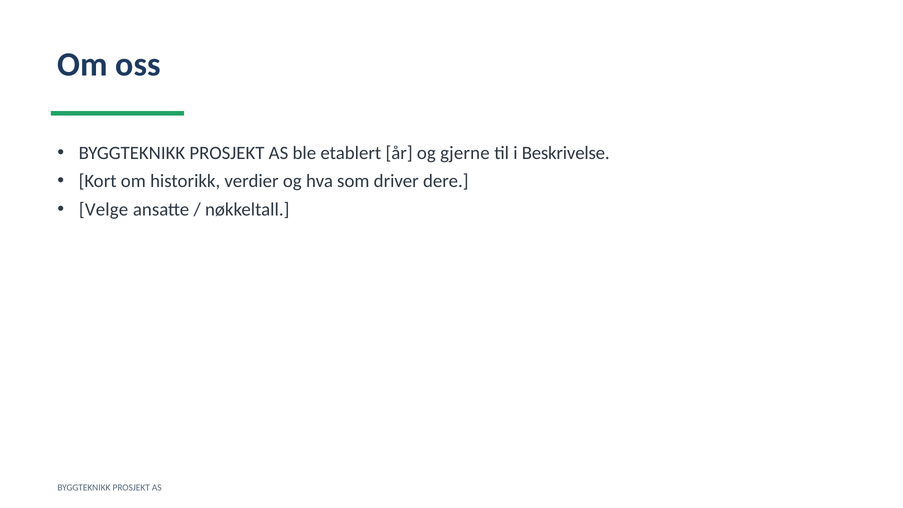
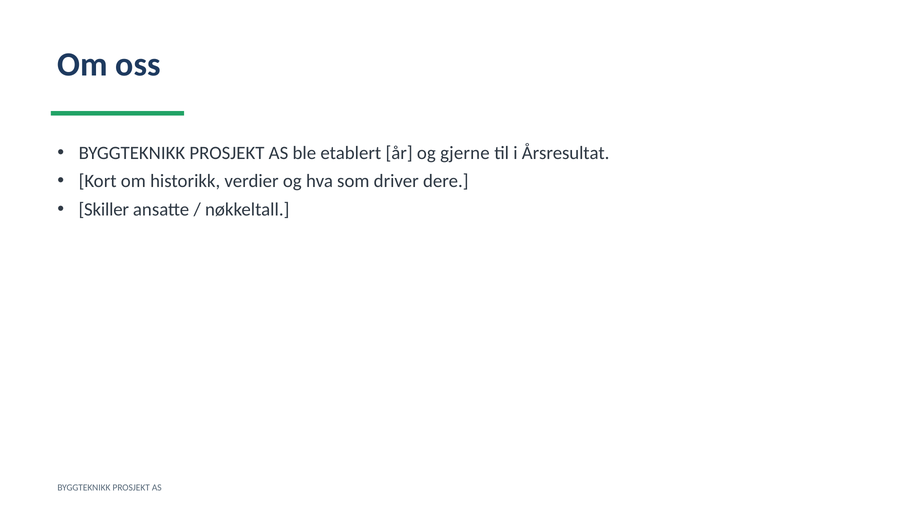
Beskrivelse: Beskrivelse -> Årsresultat
Velge: Velge -> Skiller
